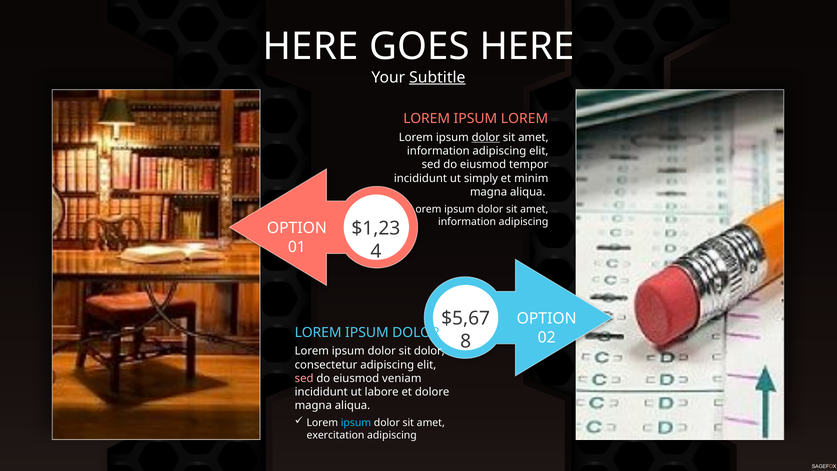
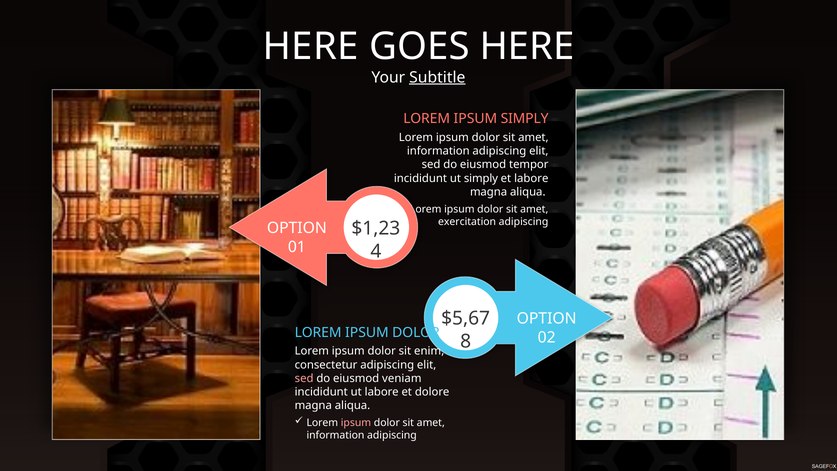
IPSUM LOREM: LOREM -> SIMPLY
dolor at (486, 137) underline: present -> none
et minim: minim -> labore
information at (467, 222): information -> exercitation
sit dolor: dolor -> enim
ipsum at (356, 423) colour: light blue -> pink
exercitation at (335, 435): exercitation -> information
